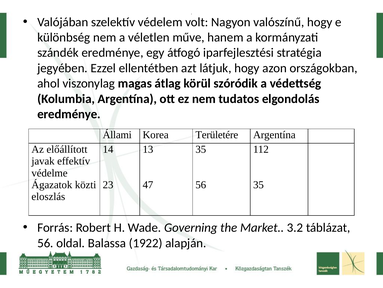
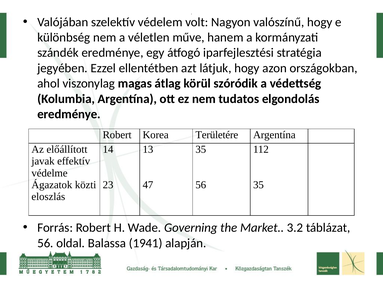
Állami at (117, 135): Állami -> Robert
1922: 1922 -> 1941
